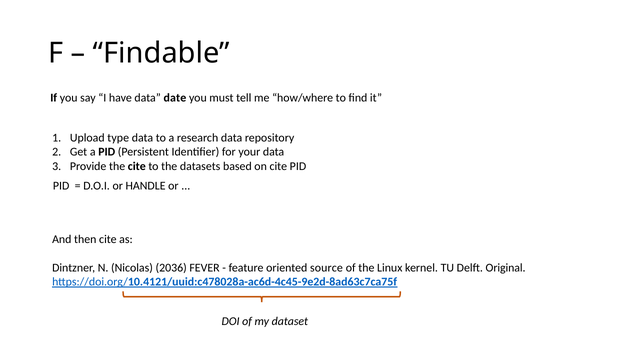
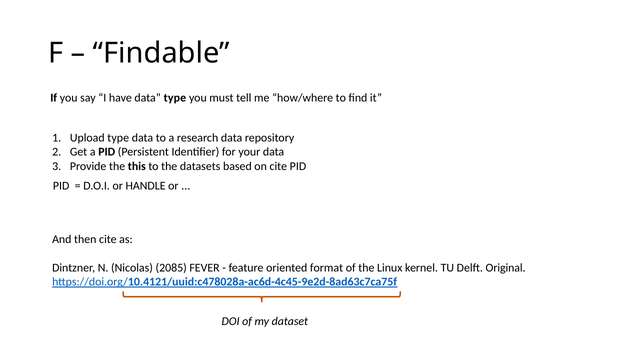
data date: date -> type
the cite: cite -> this
2036: 2036 -> 2085
source: source -> format
